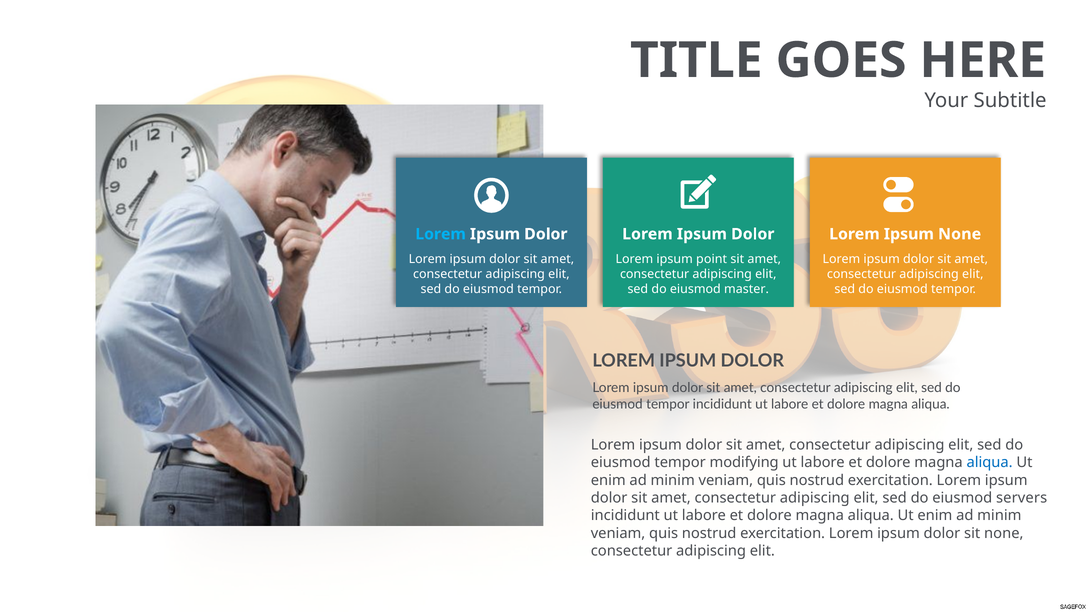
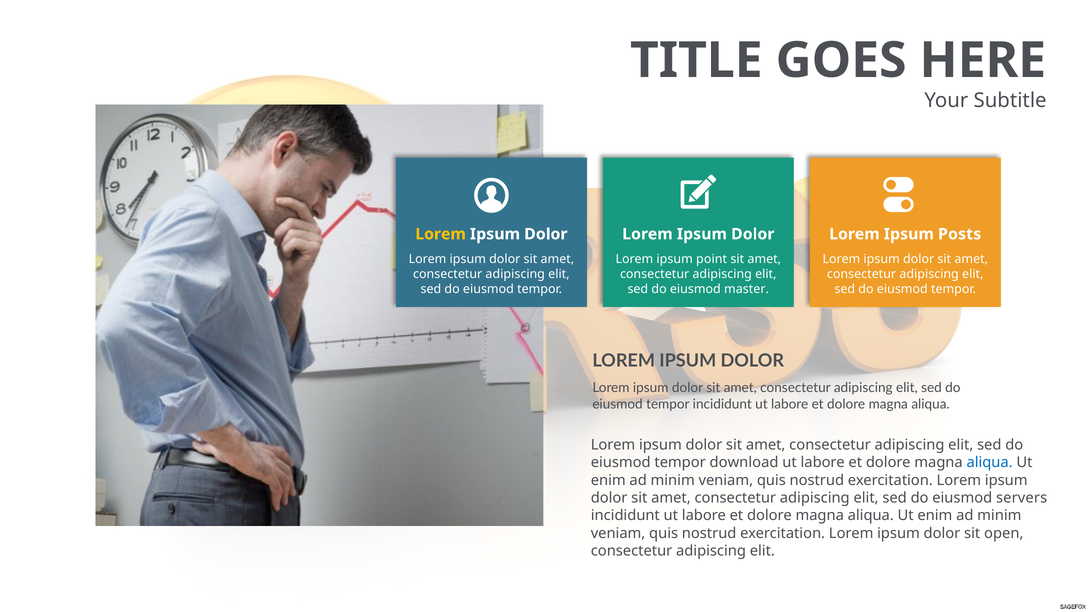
Lorem at (441, 234) colour: light blue -> yellow
Ipsum None: None -> Posts
modifying: modifying -> download
sit none: none -> open
